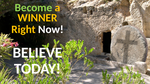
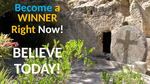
Become colour: light green -> light blue
